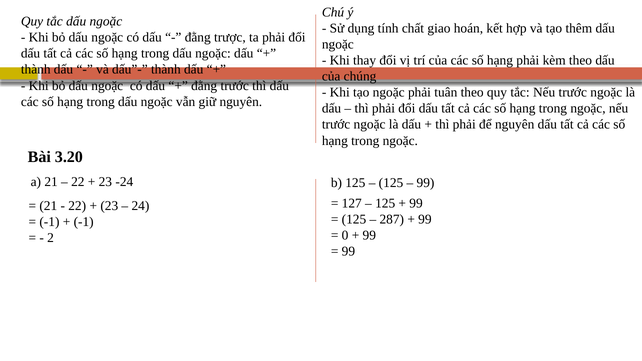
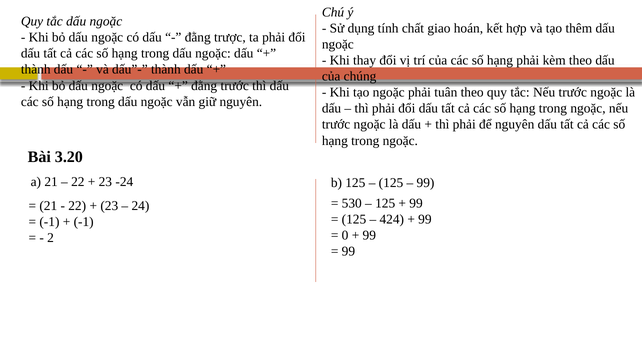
127: 127 -> 530
287: 287 -> 424
